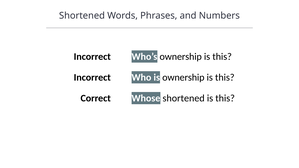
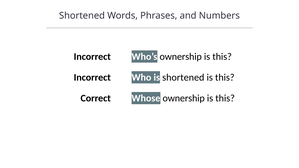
is ownership: ownership -> shortened
Whose shortened: shortened -> ownership
